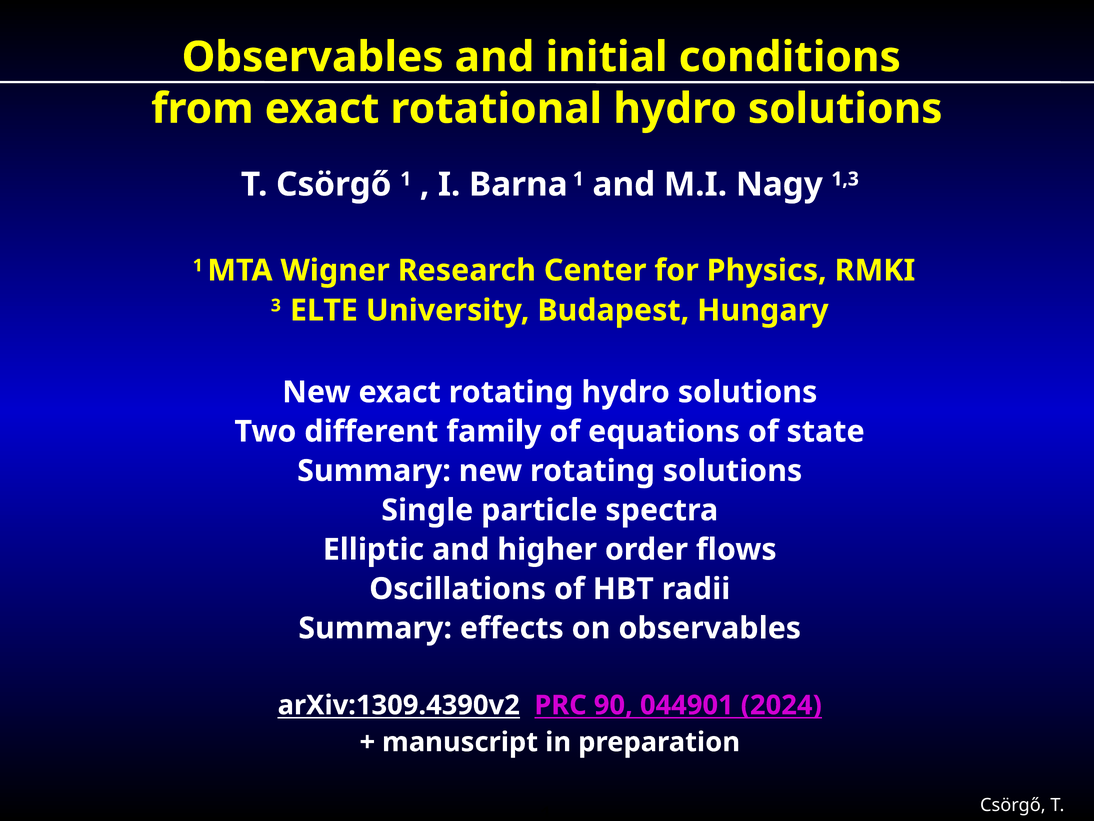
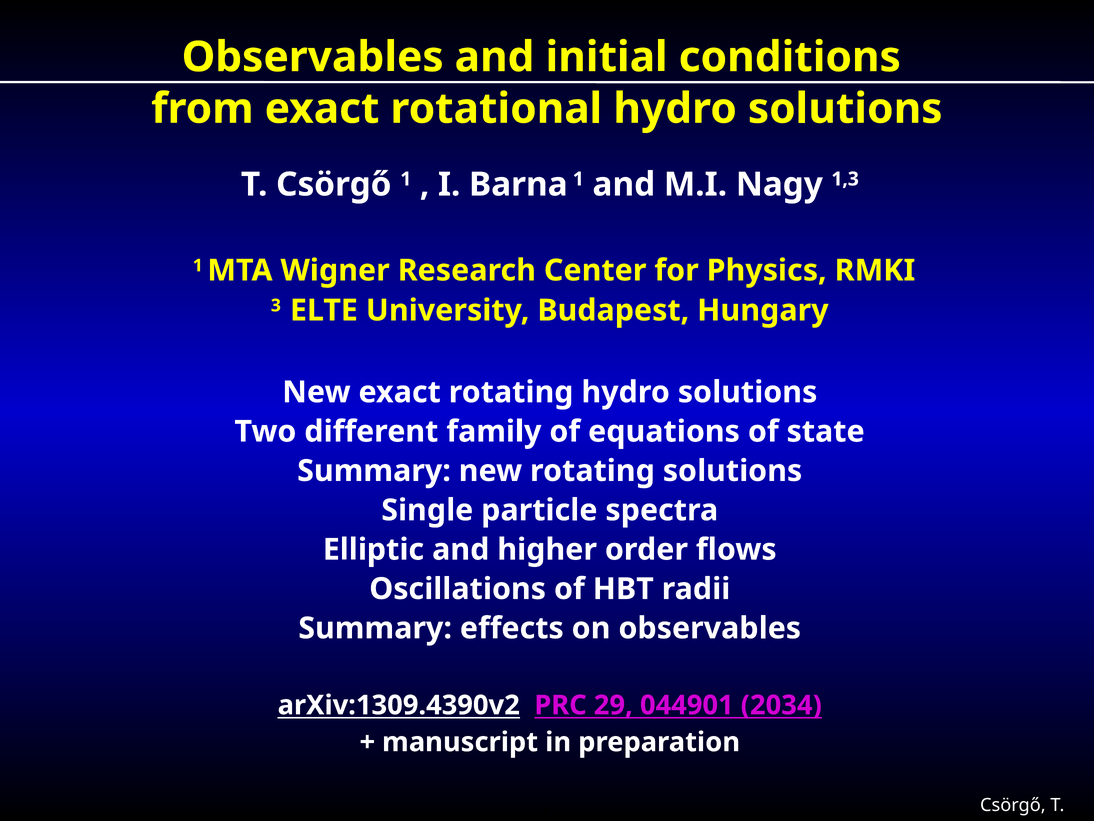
90: 90 -> 29
2024: 2024 -> 2034
